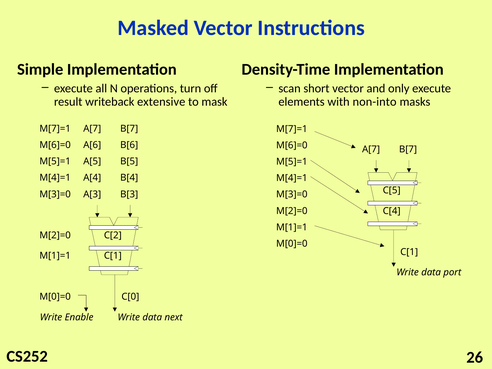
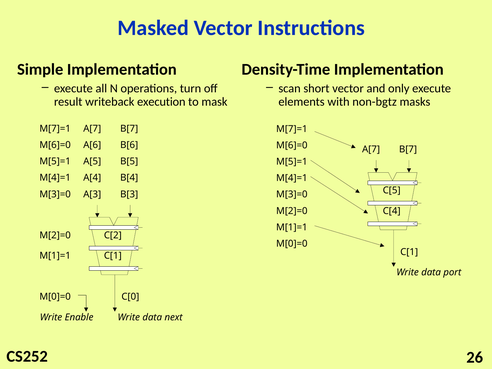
extensive: extensive -> execution
non-into: non-into -> non-bgtz
